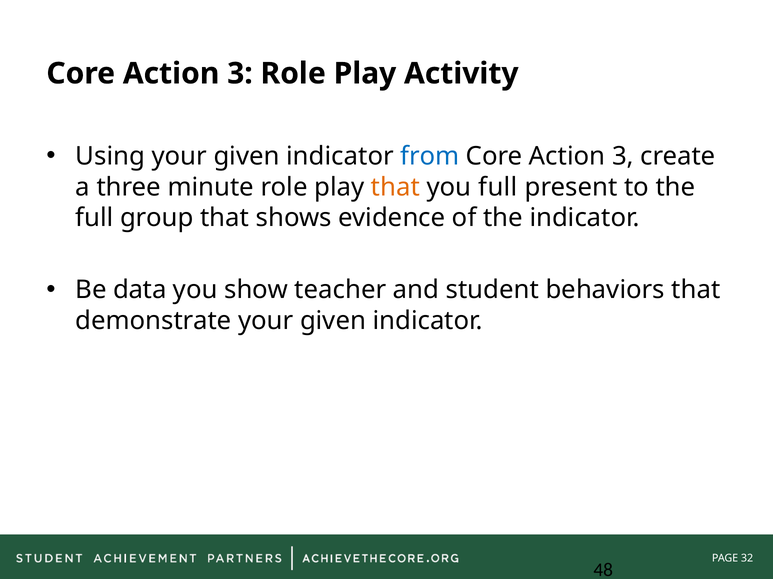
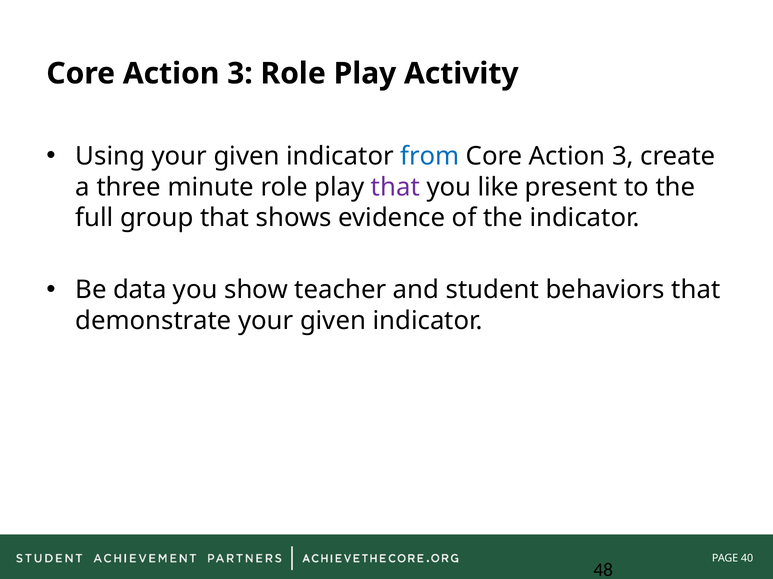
that at (395, 187) colour: orange -> purple
you full: full -> like
32: 32 -> 40
